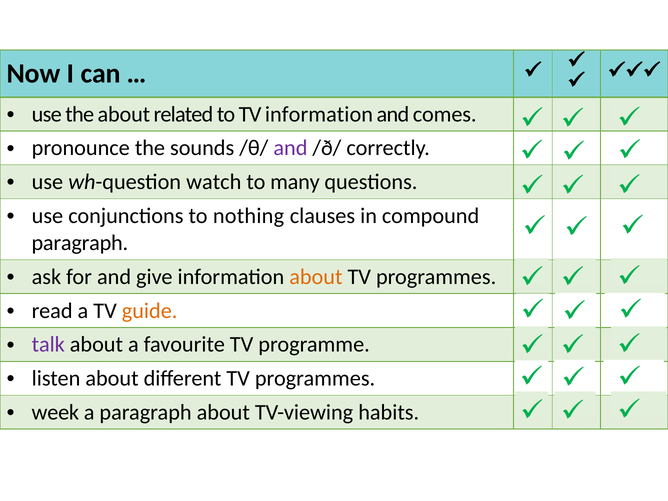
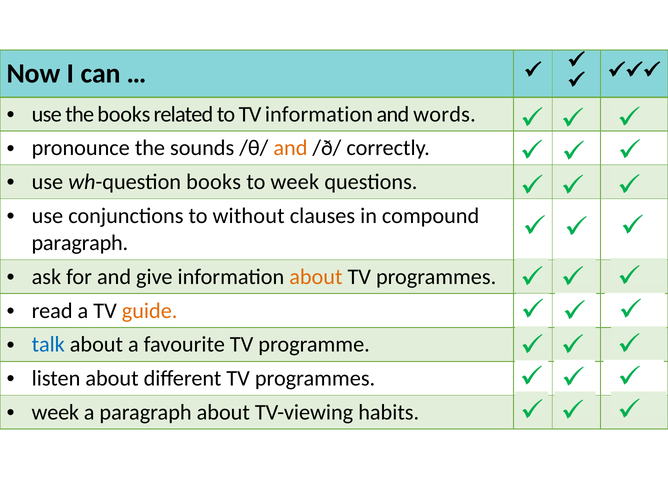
the about: about -> books
comes: comes -> words
and at (290, 148) colour: purple -> orange
wh-question watch: watch -> books
to many: many -> week
nothing: nothing -> without
talk colour: purple -> blue
